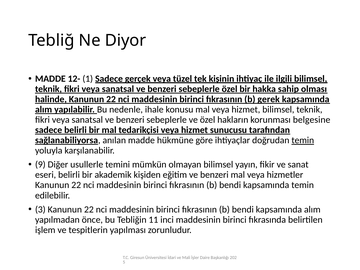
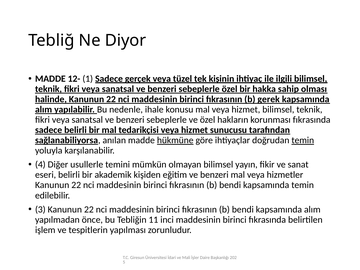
korunması belgesine: belgesine -> fıkrasında
hükmüne underline: none -> present
9: 9 -> 4
